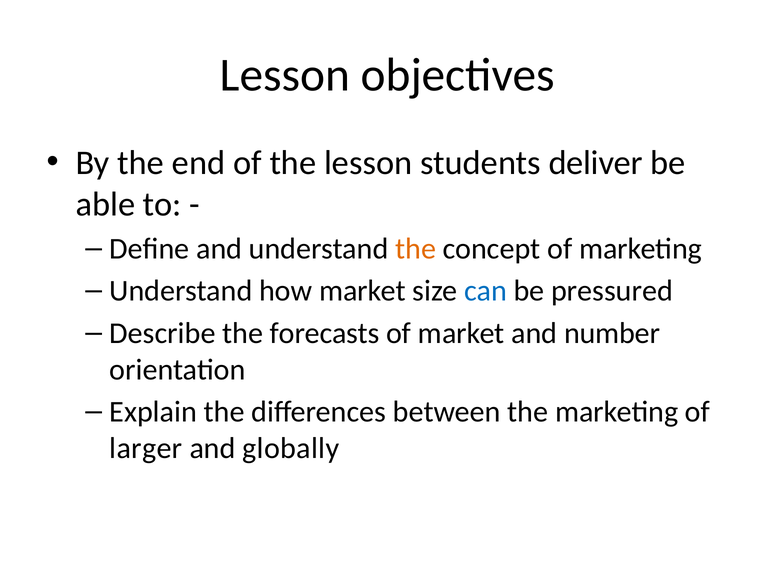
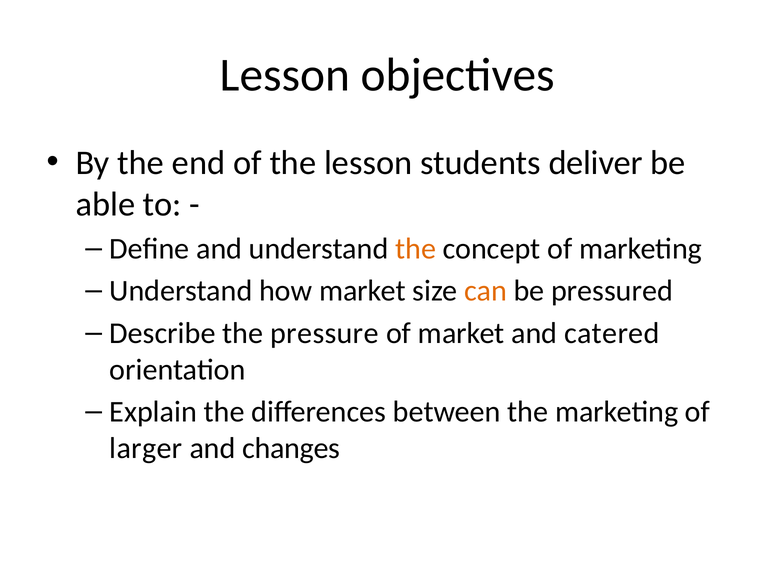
can colour: blue -> orange
forecasts: forecasts -> pressure
number: number -> catered
globally: globally -> changes
